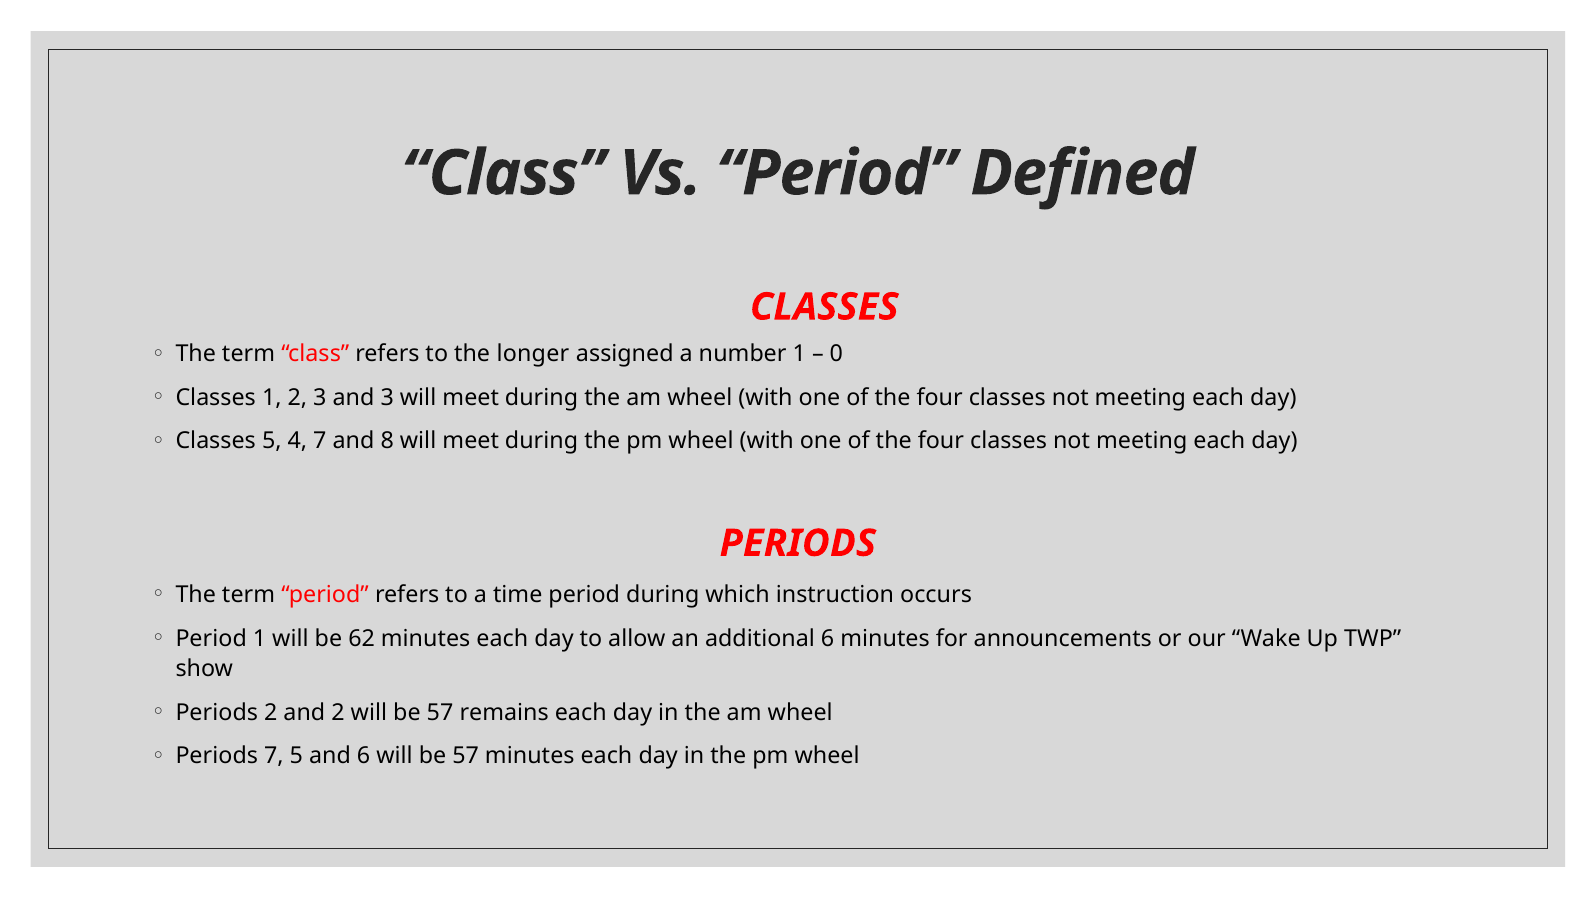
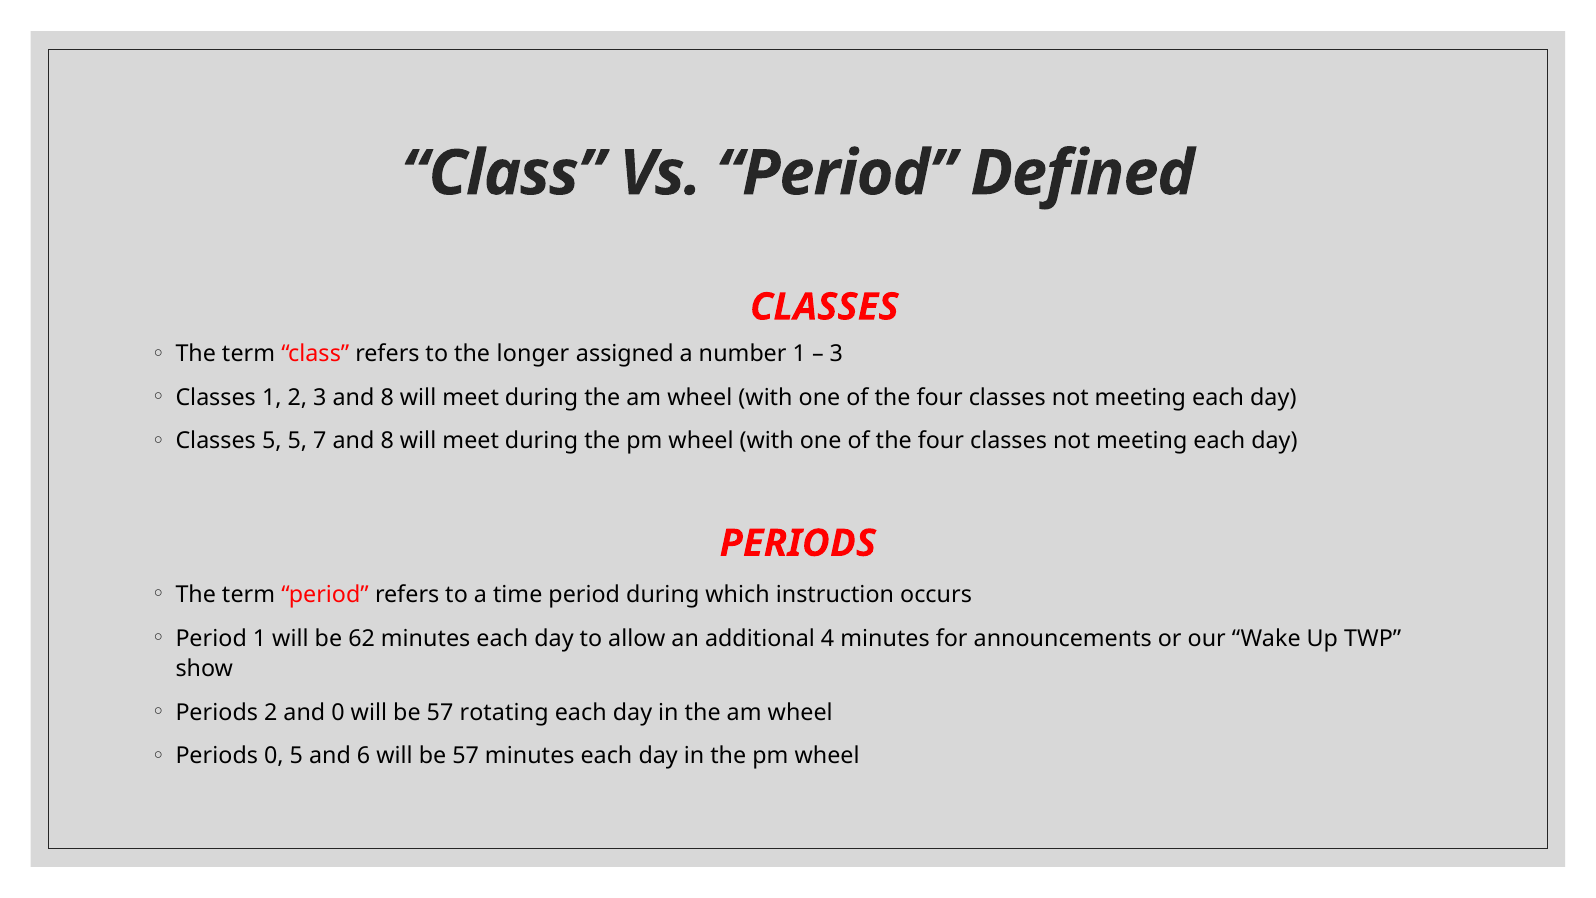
0 at (836, 354): 0 -> 3
3 and 3: 3 -> 8
5 4: 4 -> 5
additional 6: 6 -> 4
and 2: 2 -> 0
remains: remains -> rotating
Periods 7: 7 -> 0
